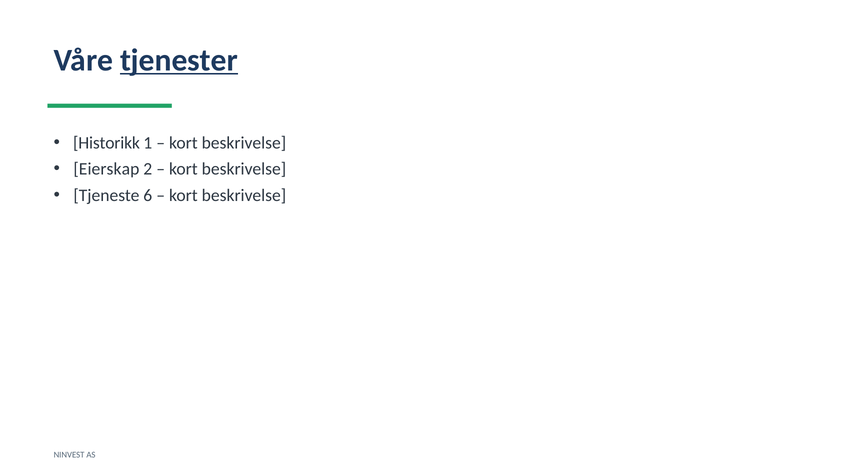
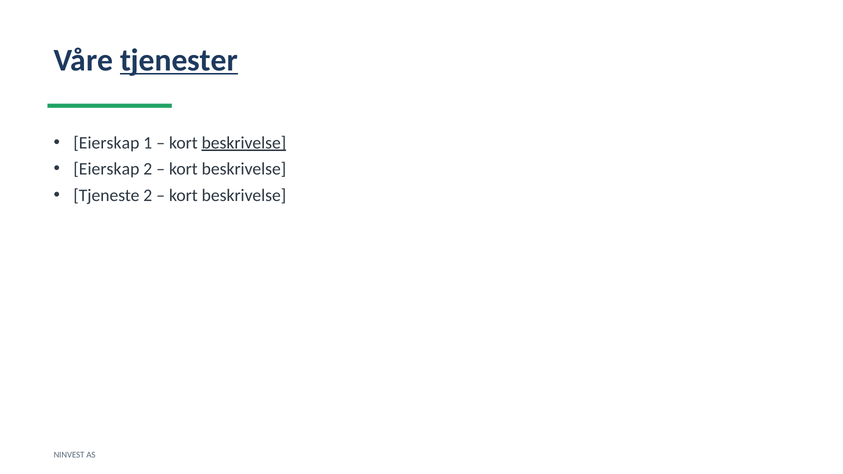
Historikk at (107, 143): Historikk -> Eierskap
beskrivelse at (244, 143) underline: none -> present
Tjeneste 6: 6 -> 2
